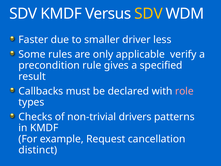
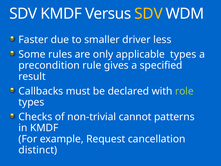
applicable verify: verify -> types
role colour: pink -> light green
drivers: drivers -> cannot
